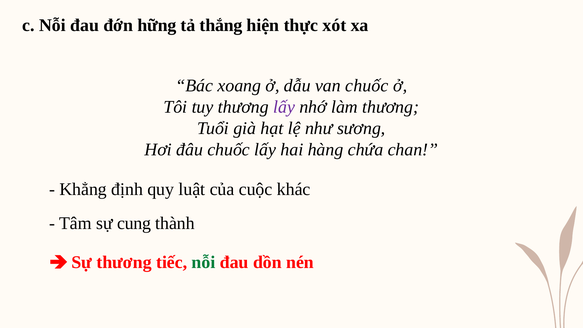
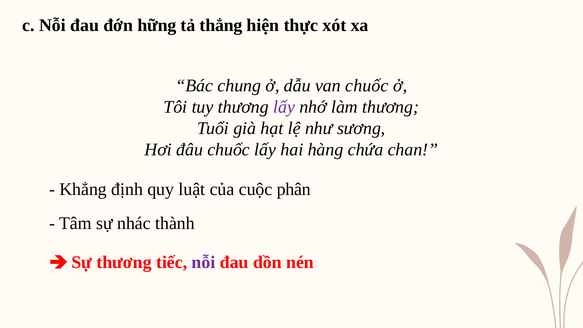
xoang: xoang -> chung
khác: khác -> phân
cung: cung -> nhác
nỗi at (204, 262) colour: green -> purple
